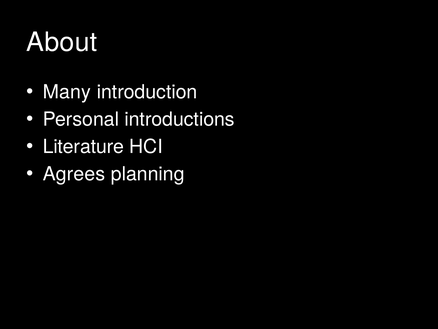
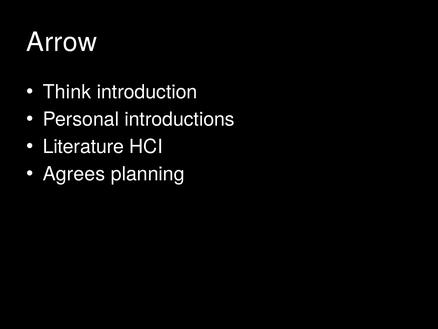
About: About -> Arrow
Many: Many -> Think
